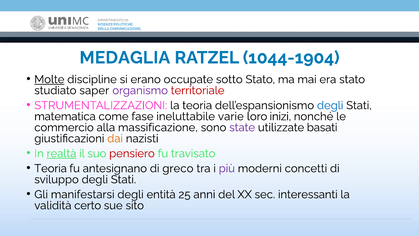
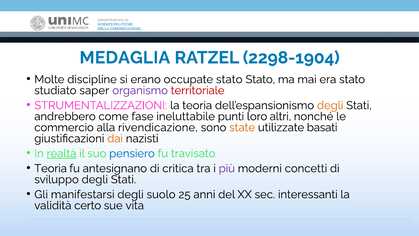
1044-1904: 1044-1904 -> 2298-1904
Molte underline: present -> none
occupate sotto: sotto -> stato
degli at (330, 105) colour: blue -> orange
matematica: matematica -> andrebbero
varie: varie -> punti
inizi: inizi -> altri
massificazione: massificazione -> rivendicazione
state colour: purple -> orange
pensiero colour: red -> blue
greco: greco -> critica
entità: entità -> suolo
sito: sito -> vita
